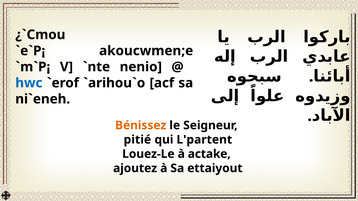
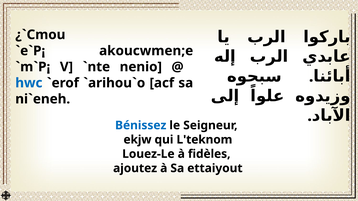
Bénissez colour: orange -> blue
pitié: pitié -> ekjw
L'partent: L'partent -> L'teknom
actake: actake -> fidèles
